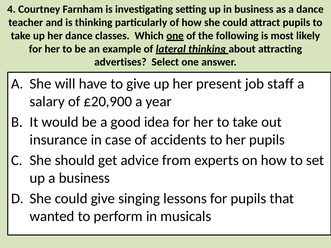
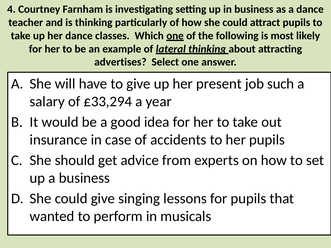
staff: staff -> such
£20,900: £20,900 -> £33,294
